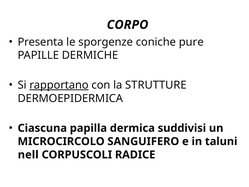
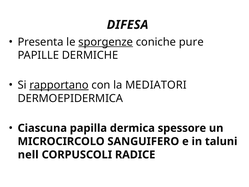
CORPO: CORPO -> DIFESA
sporgenze underline: none -> present
STRUTTURE: STRUTTURE -> MEDIATORI
suddivisi: suddivisi -> spessore
